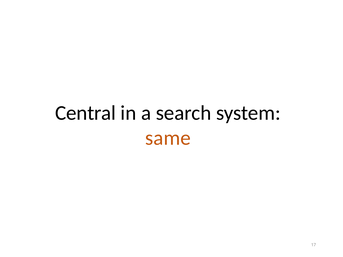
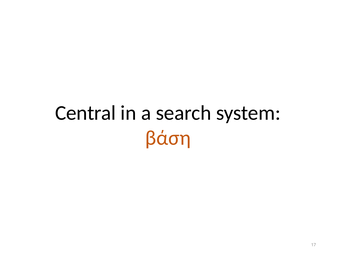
same: same -> βάση
